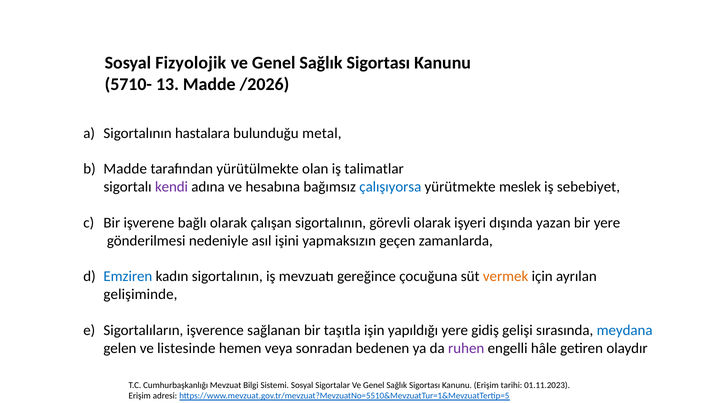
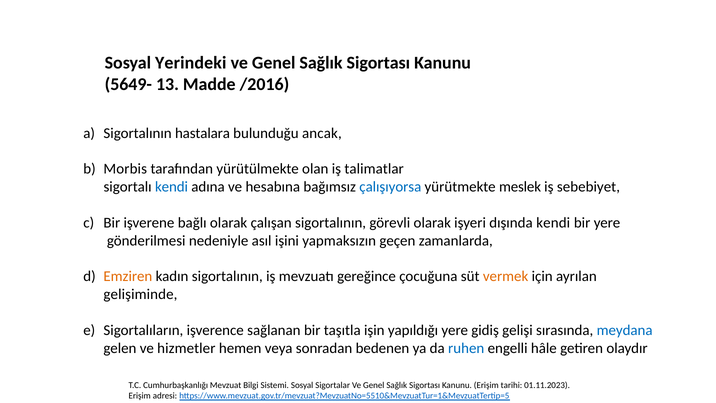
Fizyolojik: Fizyolojik -> Yerindeki
5710-: 5710- -> 5649-
/2026: /2026 -> /2016
metal: metal -> ancak
Madde at (125, 169): Madde -> Morbis
kendi at (171, 187) colour: purple -> blue
dışında yazan: yazan -> kendi
Emziren colour: blue -> orange
listesinde: listesinde -> hizmetler
ruhen colour: purple -> blue
